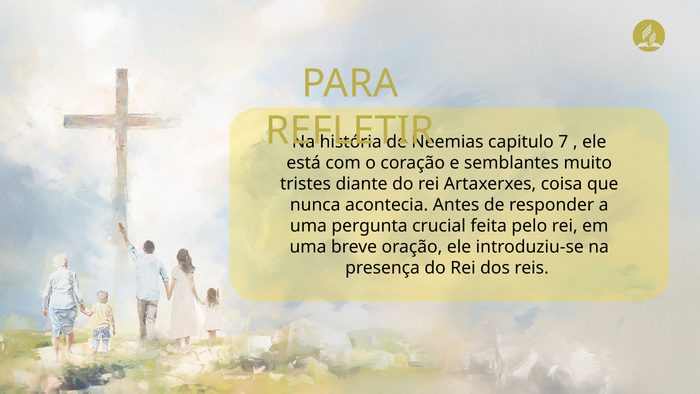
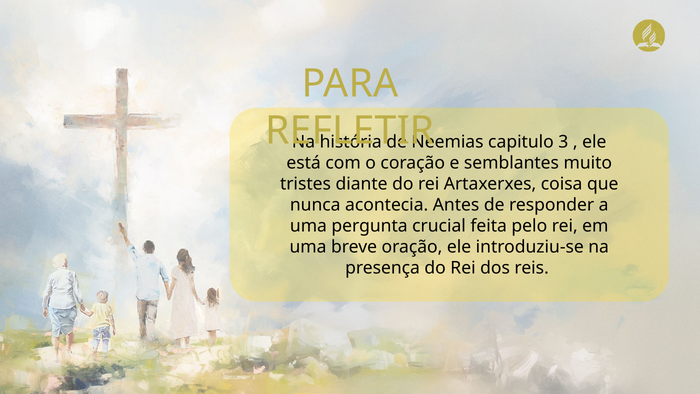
7: 7 -> 3
